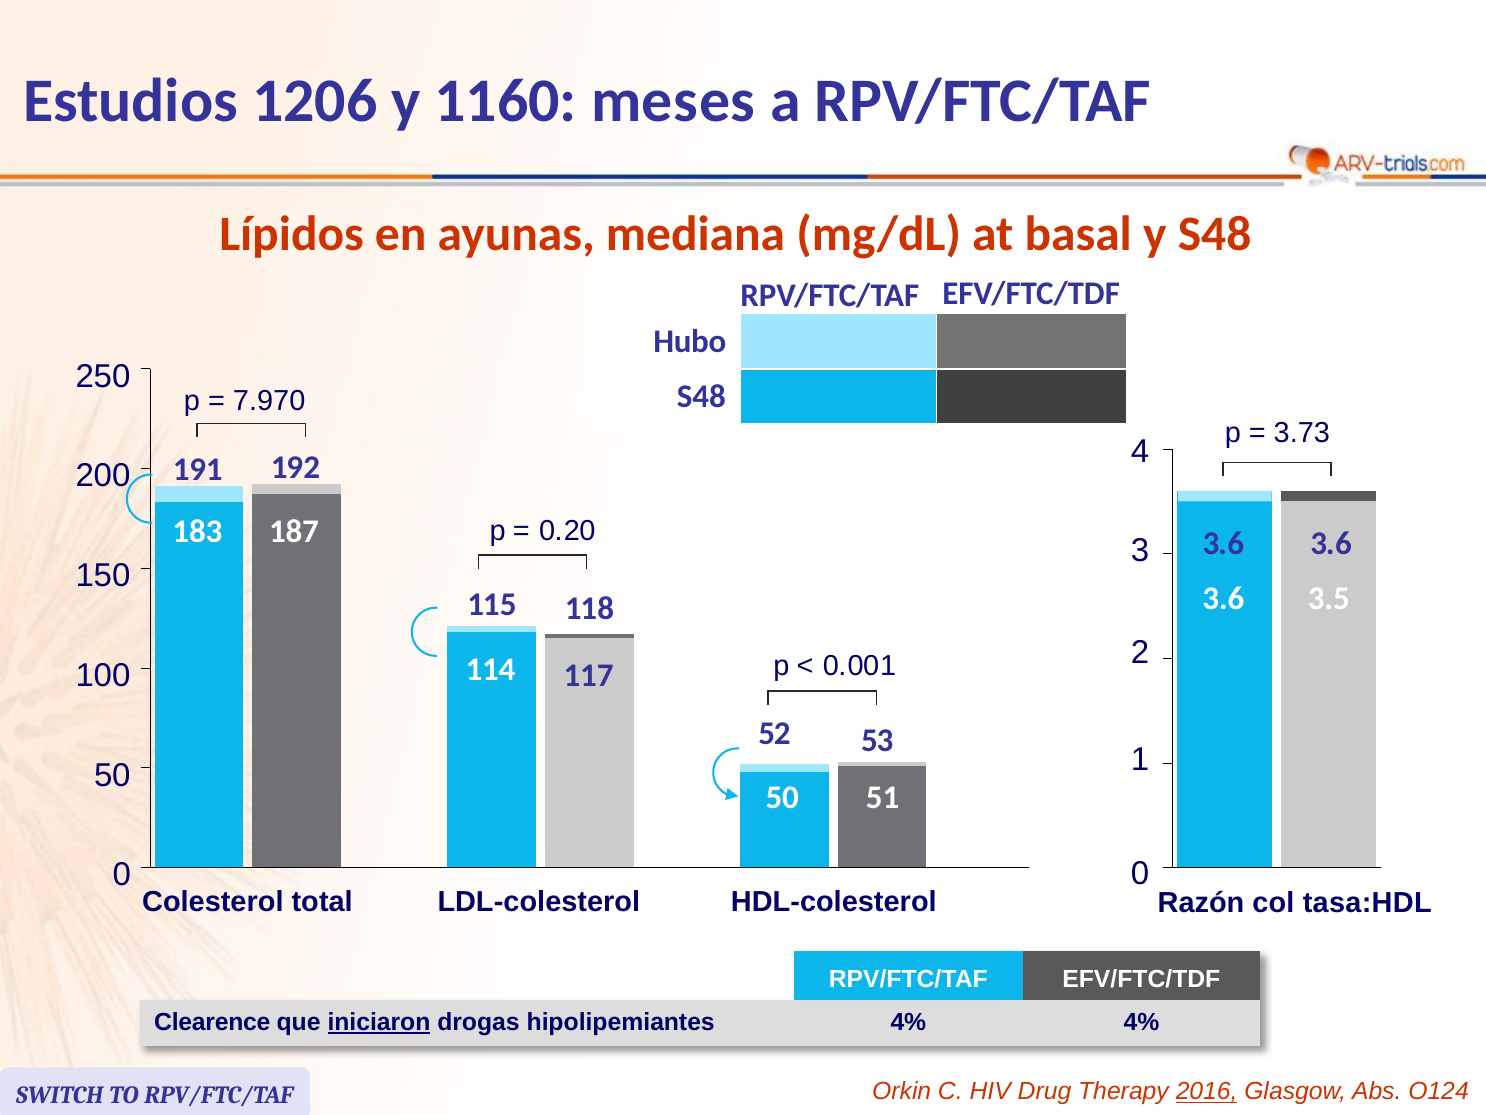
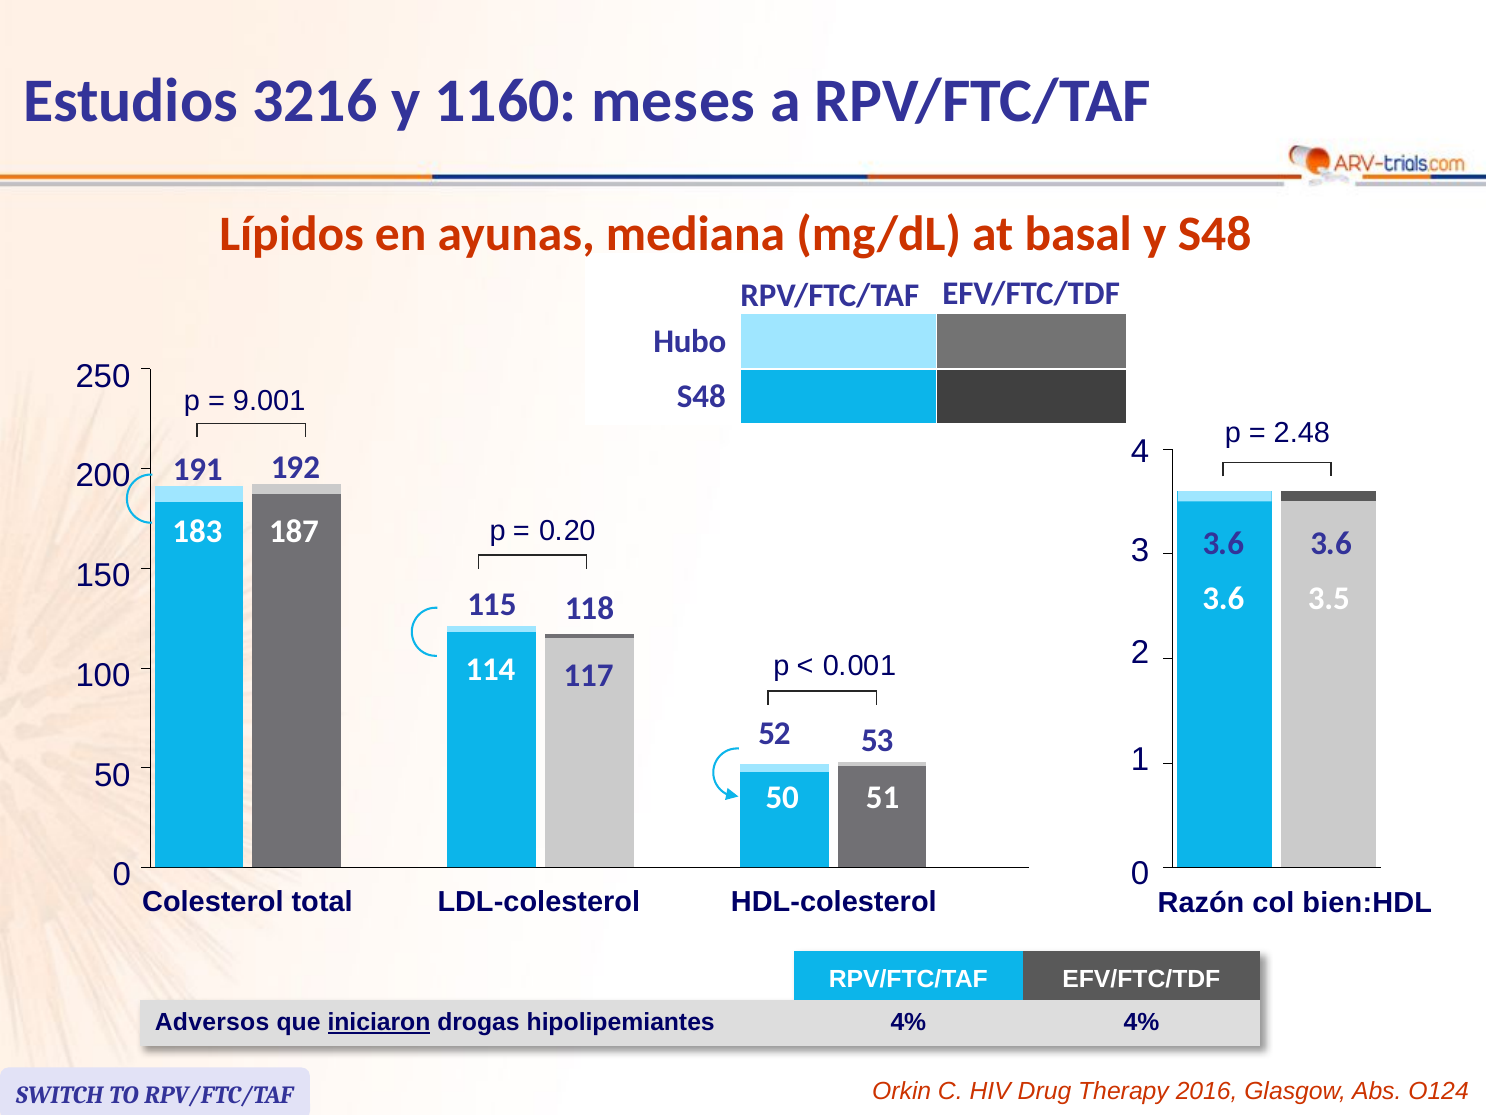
1206: 1206 -> 3216
7.970: 7.970 -> 9.001
3.73: 3.73 -> 2.48
tasa:HDL: tasa:HDL -> bien:HDL
Clearence: Clearence -> Adversos
2016 underline: present -> none
